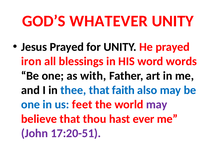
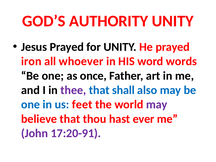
WHATEVER: WHATEVER -> AUTHORITY
blessings: blessings -> whoever
with: with -> once
thee colour: blue -> purple
faith: faith -> shall
17:20-51: 17:20-51 -> 17:20-91
